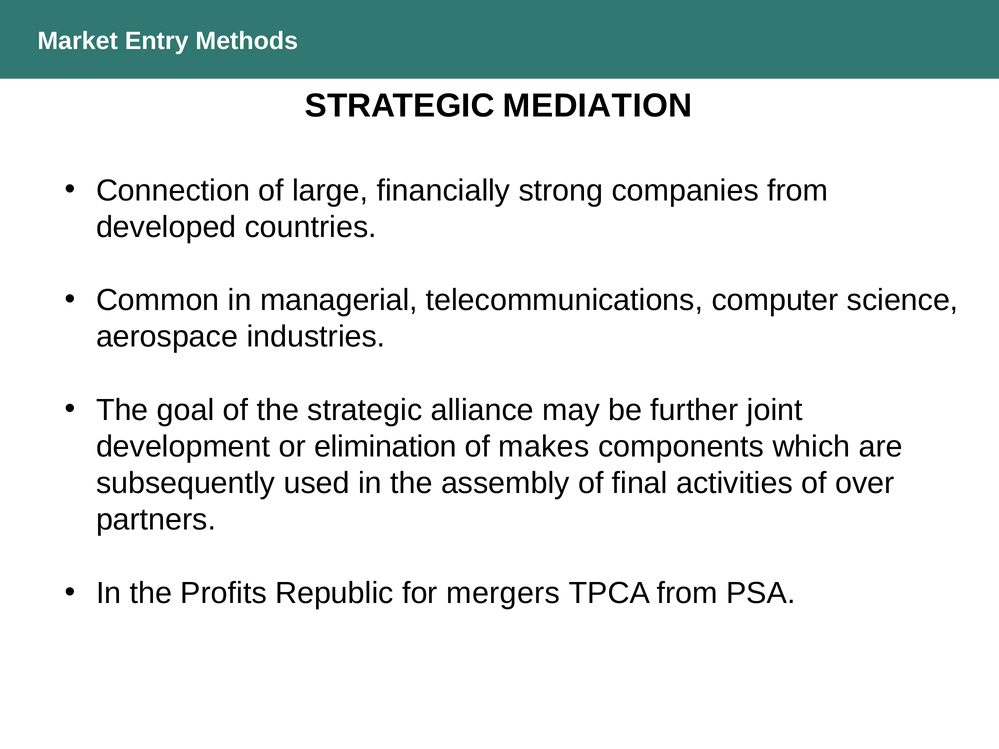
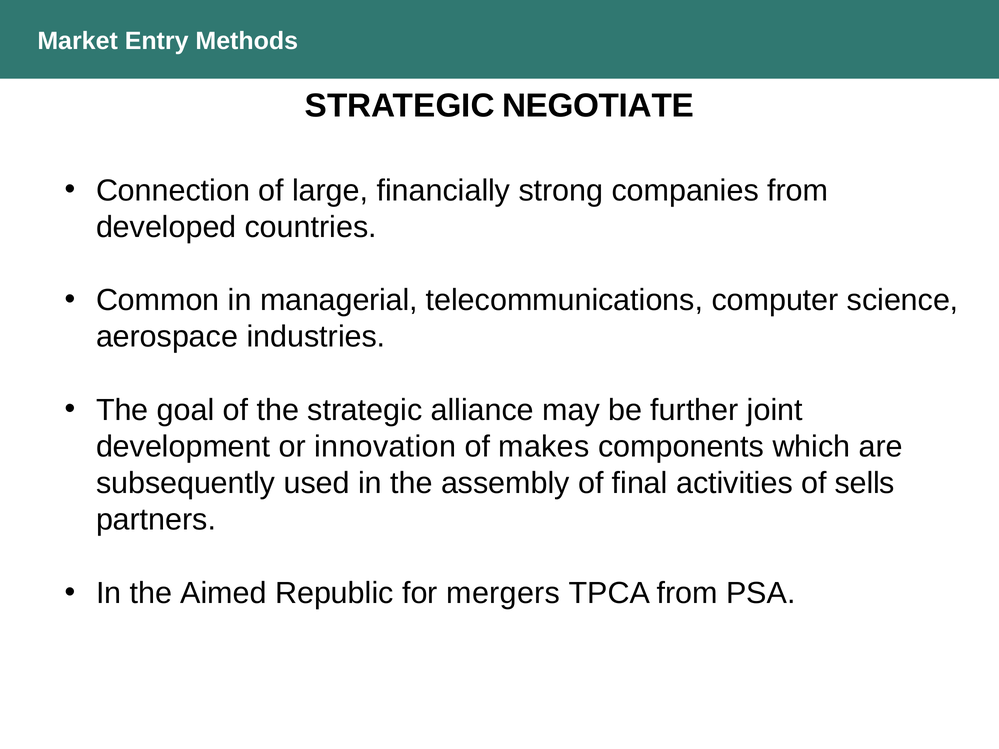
MEDIATION: MEDIATION -> NEGOTIATE
elimination: elimination -> innovation
over: over -> sells
Profits: Profits -> Aimed
